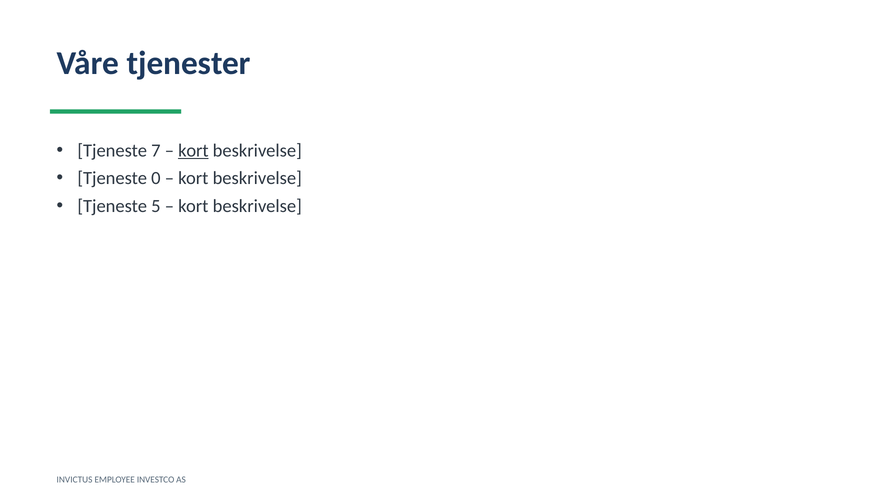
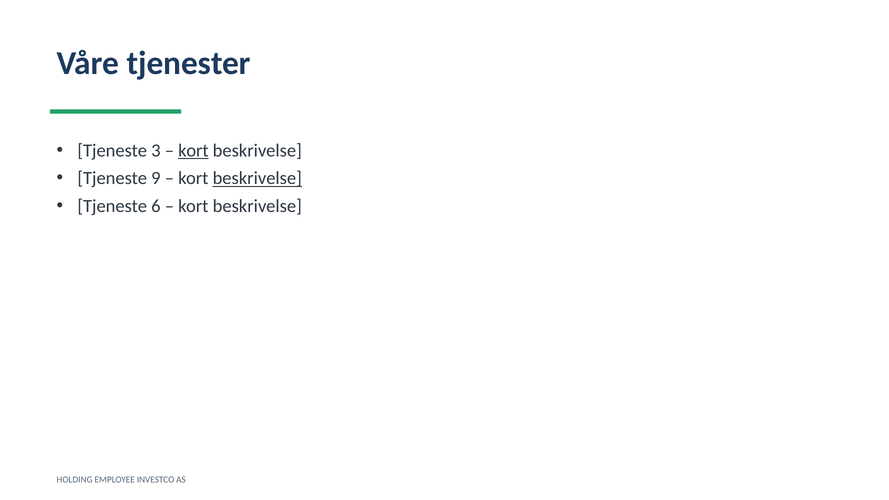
7: 7 -> 3
0: 0 -> 9
beskrivelse at (257, 178) underline: none -> present
5: 5 -> 6
INVICTUS: INVICTUS -> HOLDING
